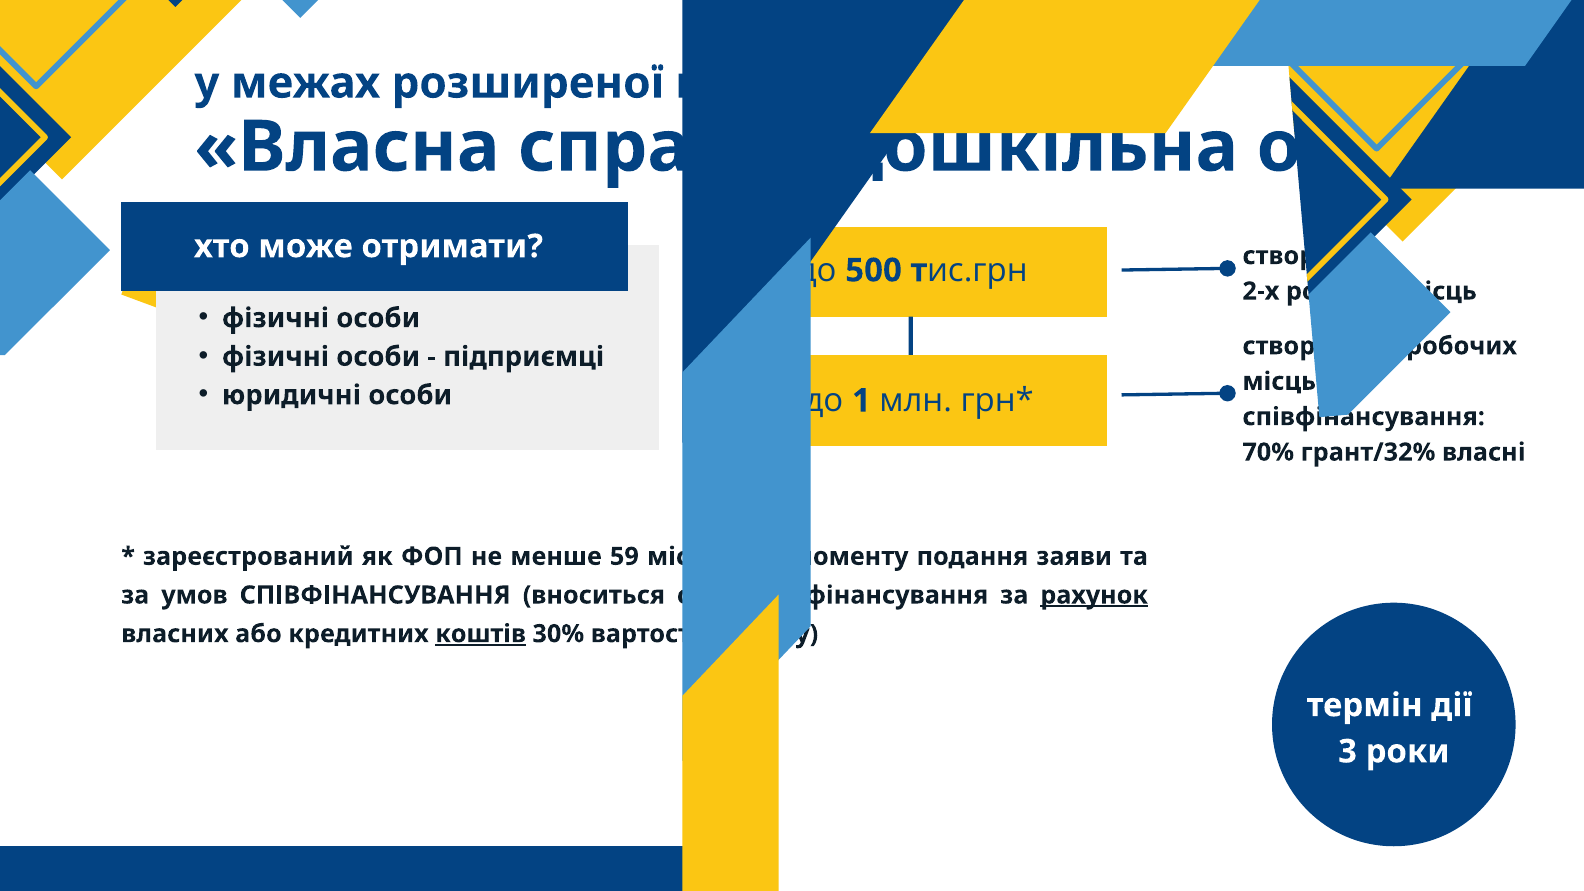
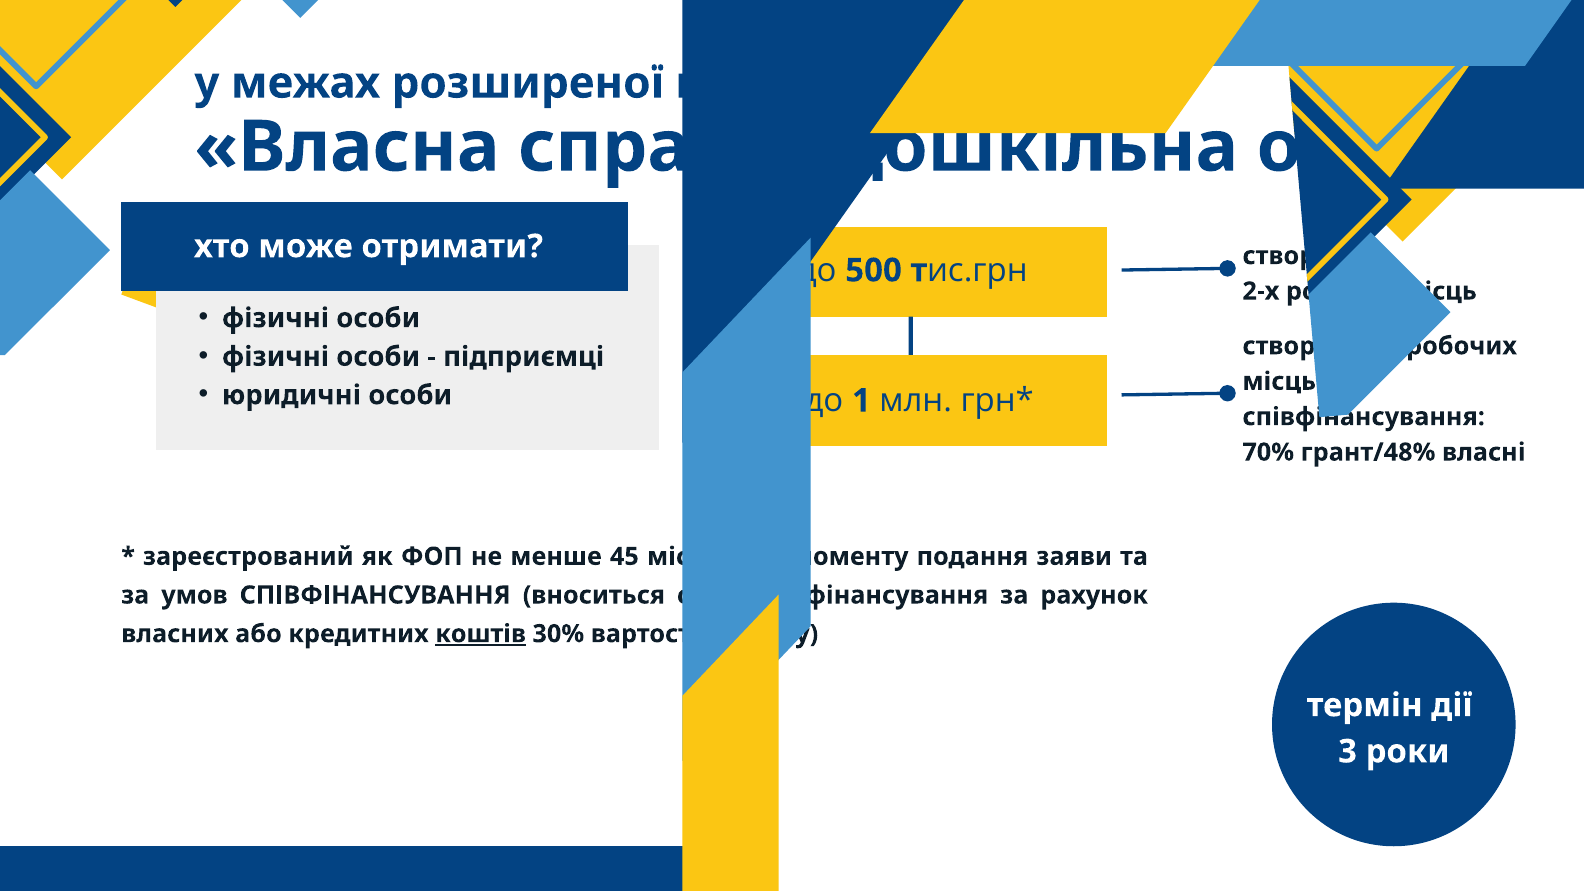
грант/32%: грант/32% -> грант/48%
59: 59 -> 45
рахунок underline: present -> none
